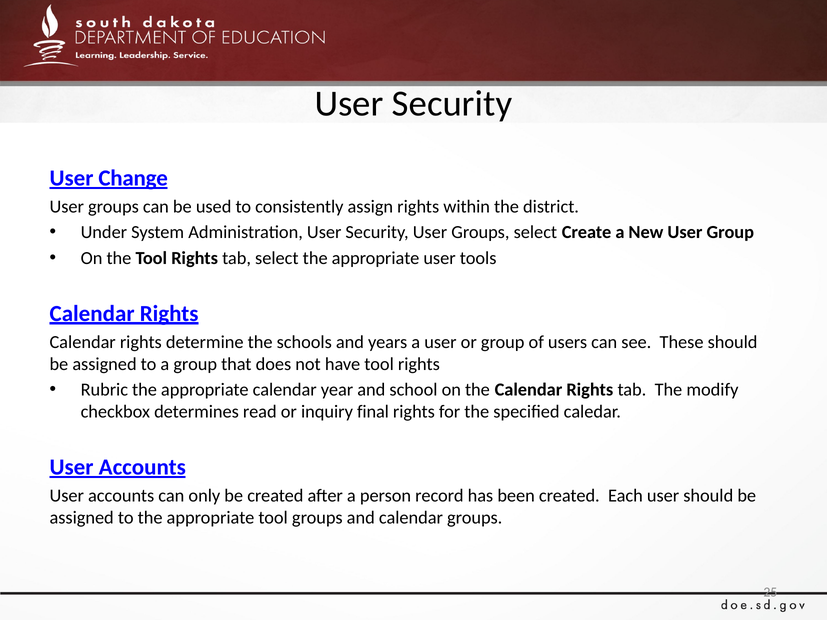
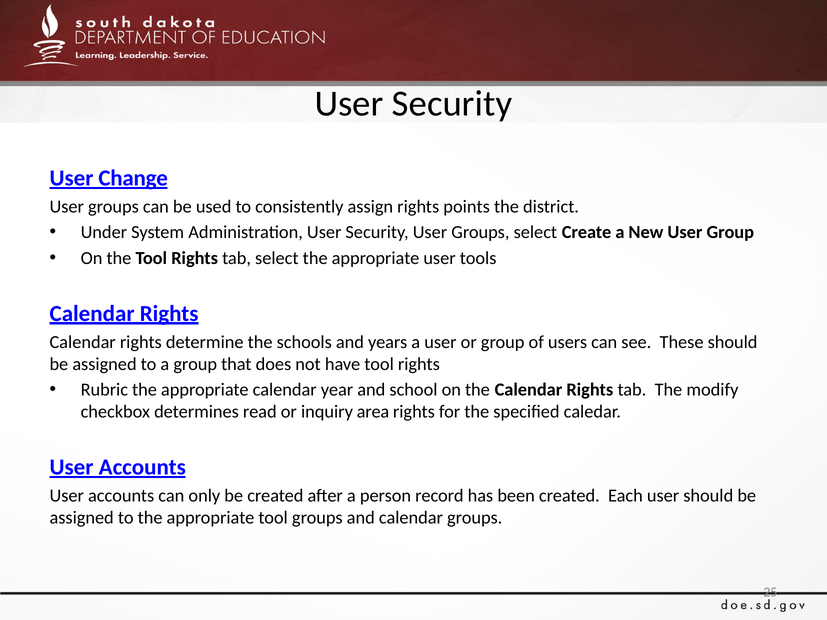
within: within -> points
final: final -> area
